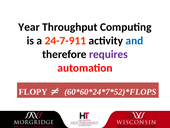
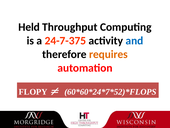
Year: Year -> Held
24-7-911: 24-7-911 -> 24-7-375
requires colour: purple -> orange
